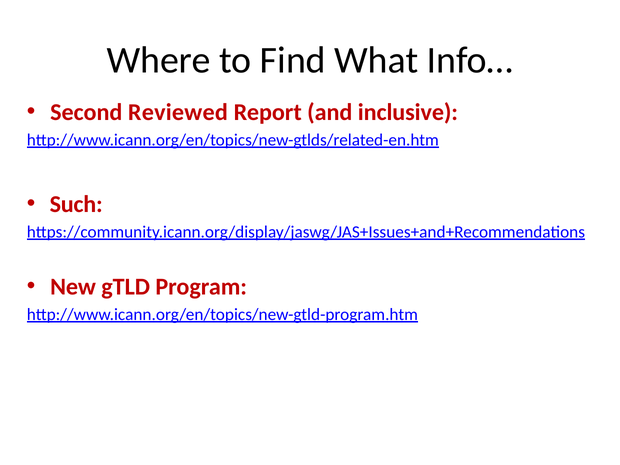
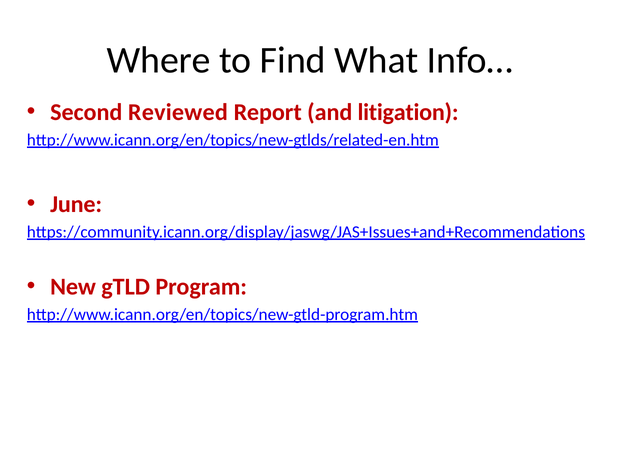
inclusive: inclusive -> litigation
Such: Such -> June
